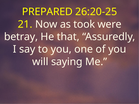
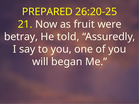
took: took -> fruit
that: that -> told
saying: saying -> began
